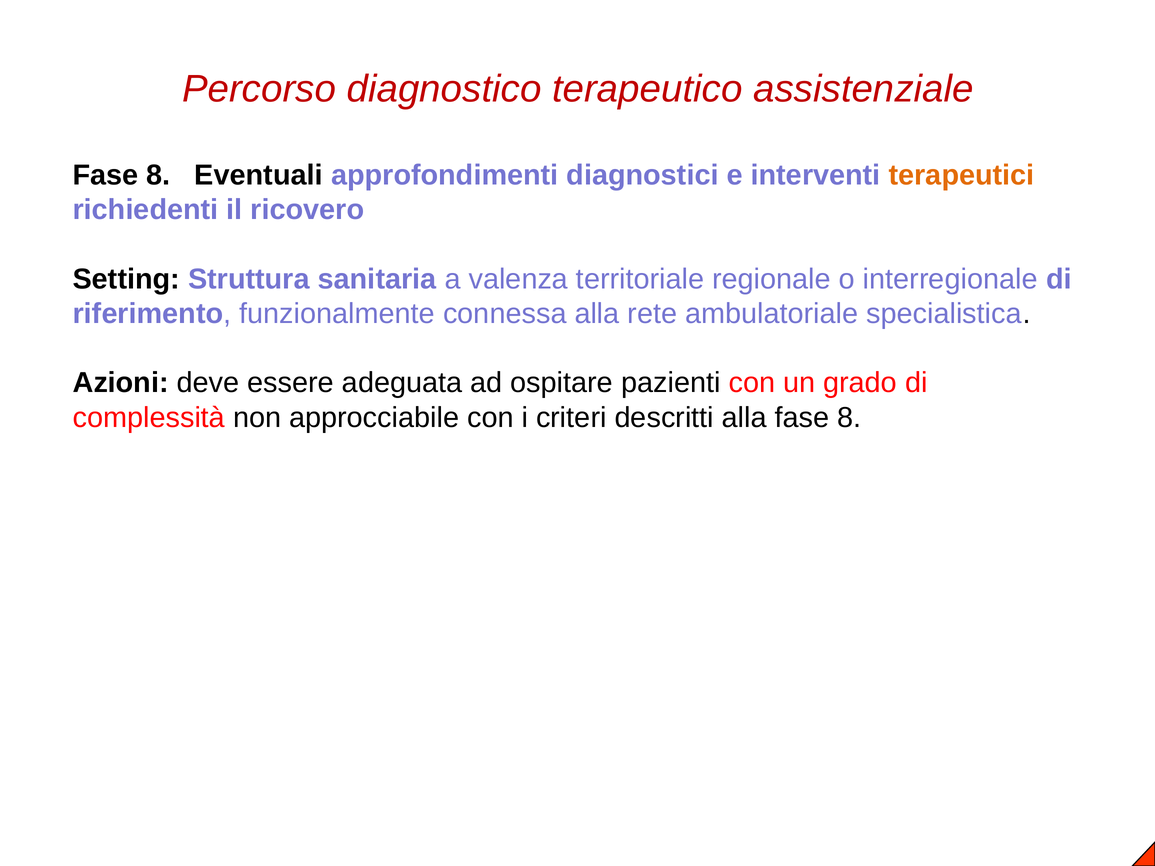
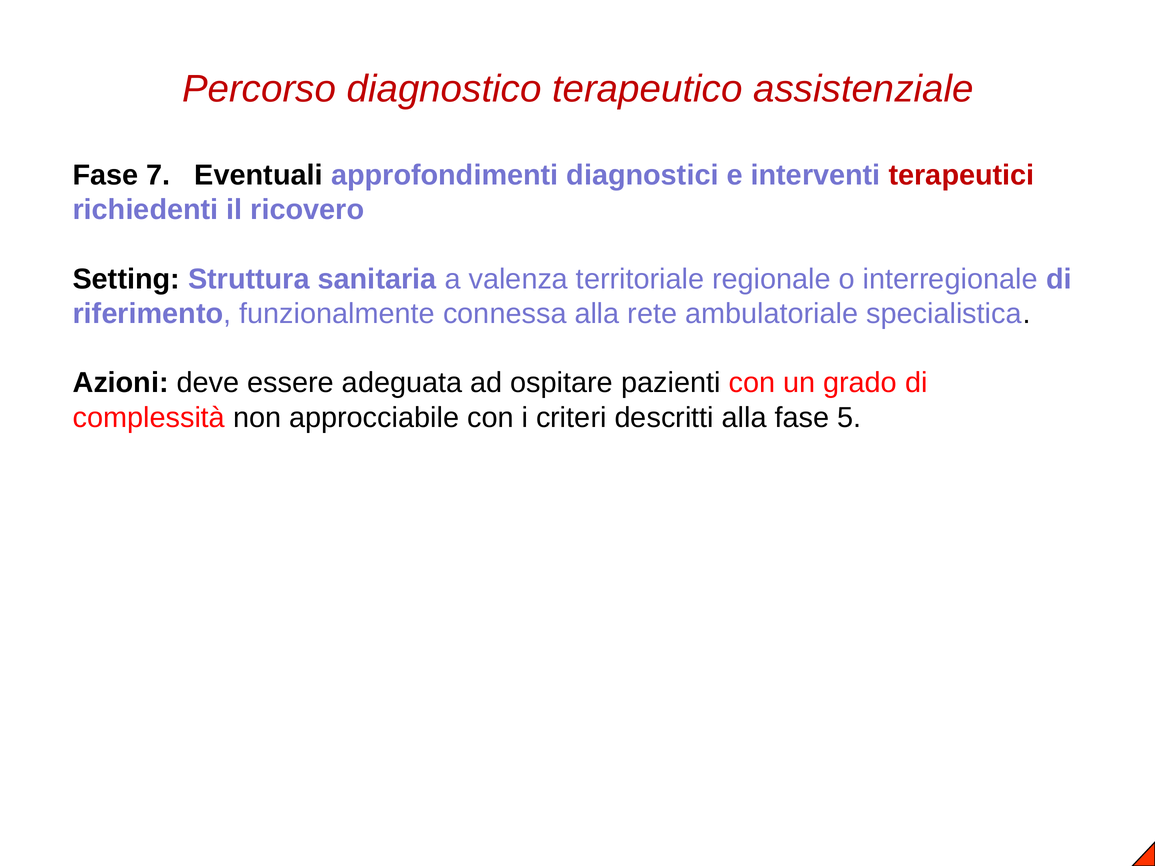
8 at (158, 175): 8 -> 7
terapeutici colour: orange -> red
alla fase 8: 8 -> 5
